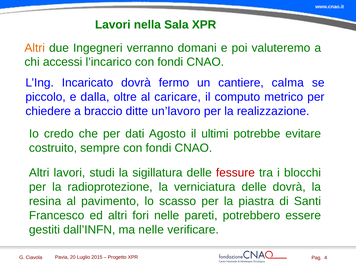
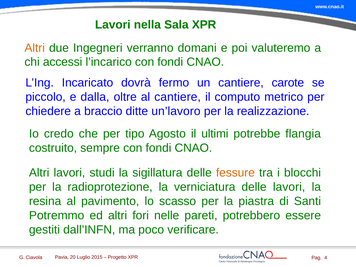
calma: calma -> carote
al caricare: caricare -> cantiere
dati: dati -> tipo
evitare: evitare -> flangia
fessure colour: red -> orange
delle dovrà: dovrà -> lavori
Francesco: Francesco -> Potremmo
ma nelle: nelle -> poco
